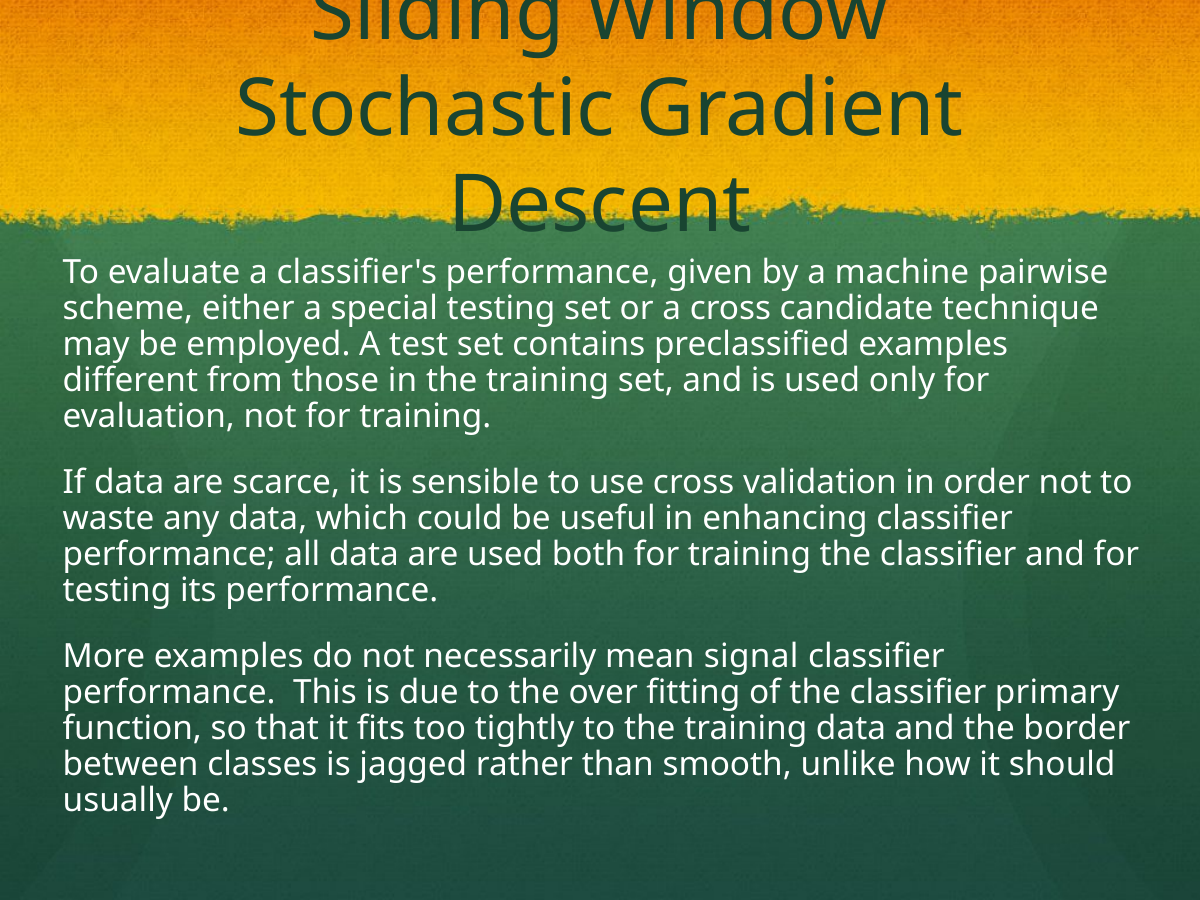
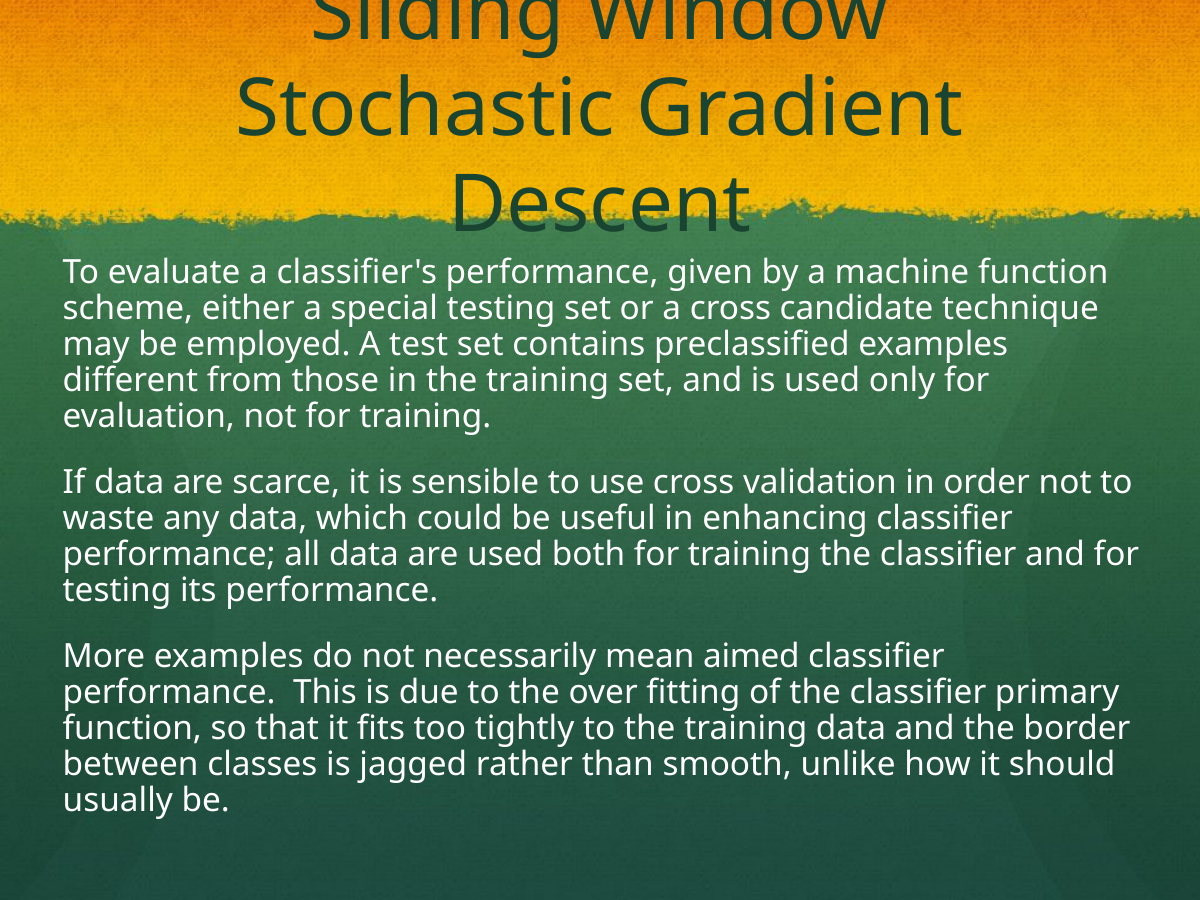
machine pairwise: pairwise -> function
signal: signal -> aimed
